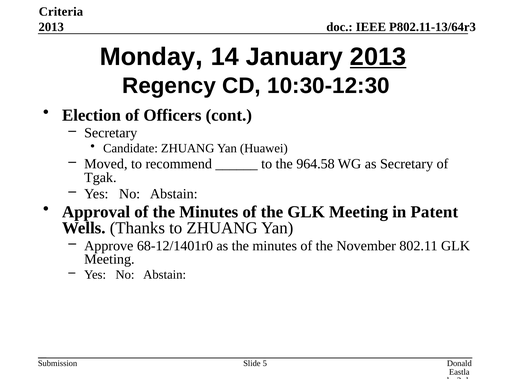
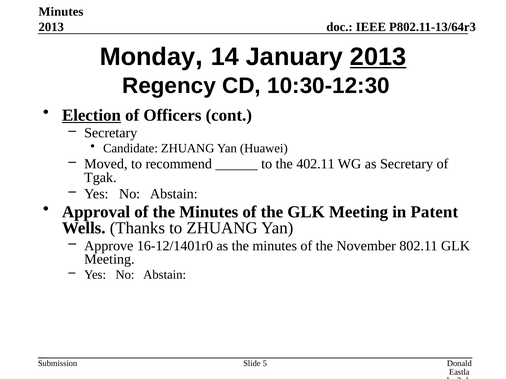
Criteria at (61, 12): Criteria -> Minutes
Election underline: none -> present
964.58: 964.58 -> 402.11
68-12/1401r0: 68-12/1401r0 -> 16-12/1401r0
